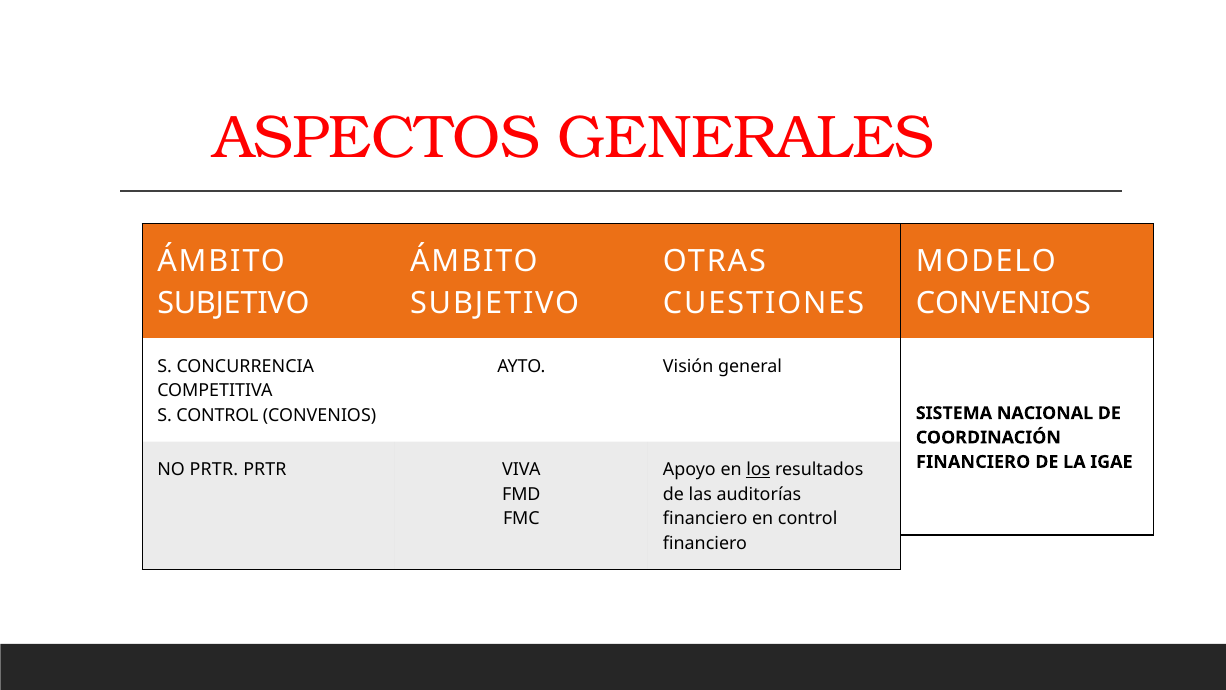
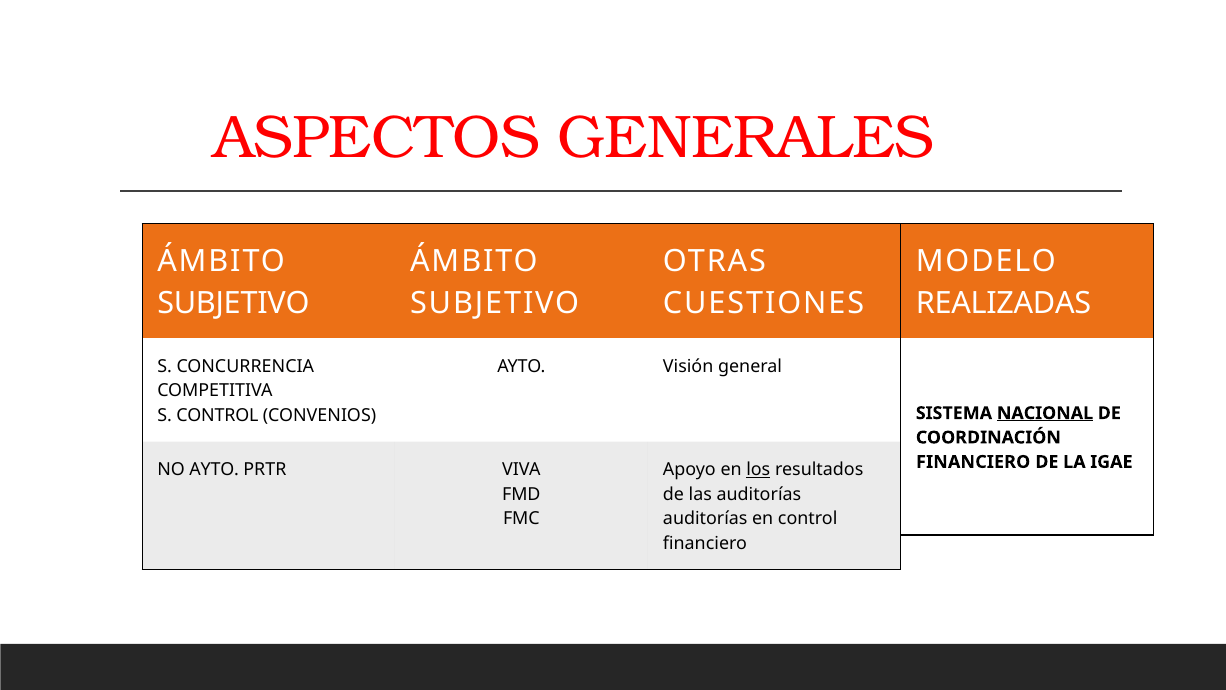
CONVENIOS at (1003, 303): CONVENIOS -> REALIZADAS
NACIONAL underline: none -> present
NO PRTR: PRTR -> AYTO
financiero at (705, 518): financiero -> auditorías
